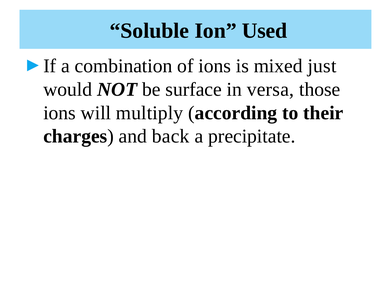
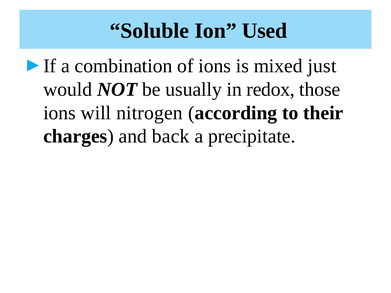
surface: surface -> usually
versa: versa -> redox
multiply: multiply -> nitrogen
